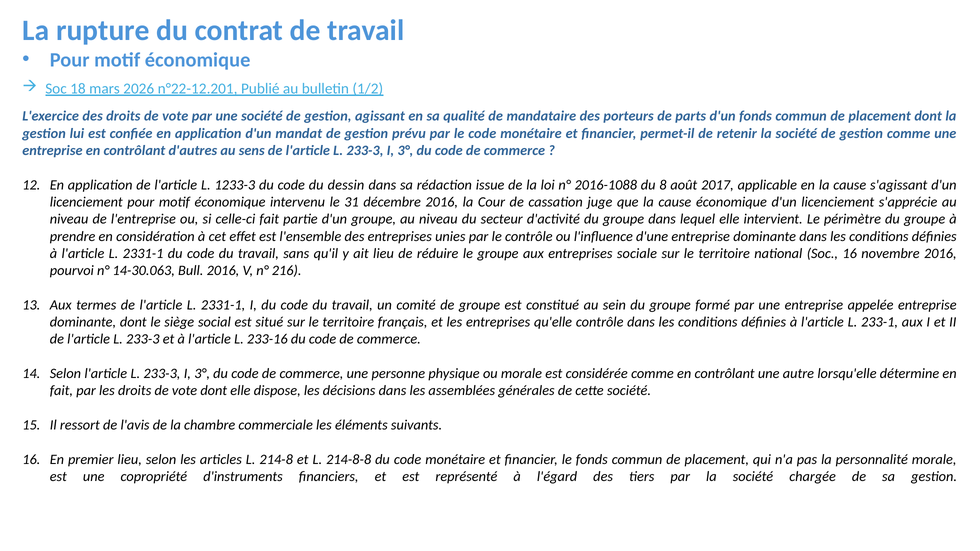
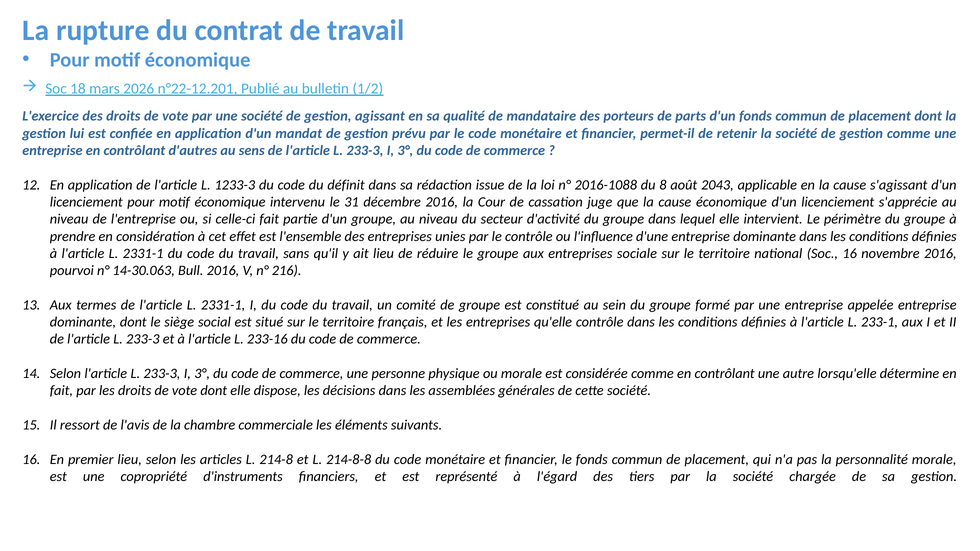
dessin: dessin -> définit
2017: 2017 -> 2043
